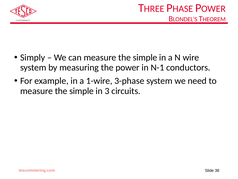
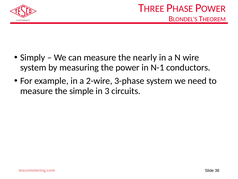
can measure the simple: simple -> nearly
1-wire: 1-wire -> 2-wire
